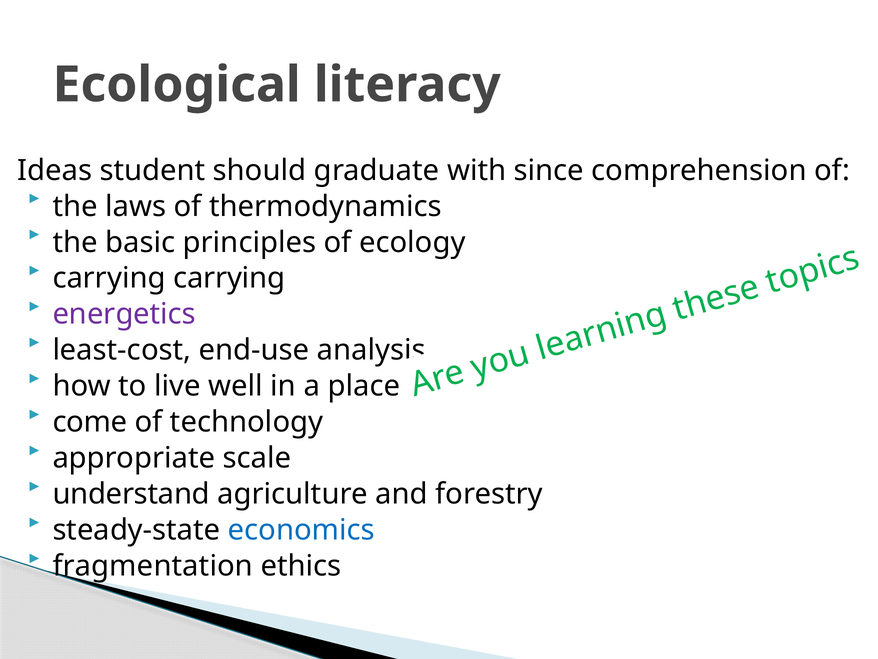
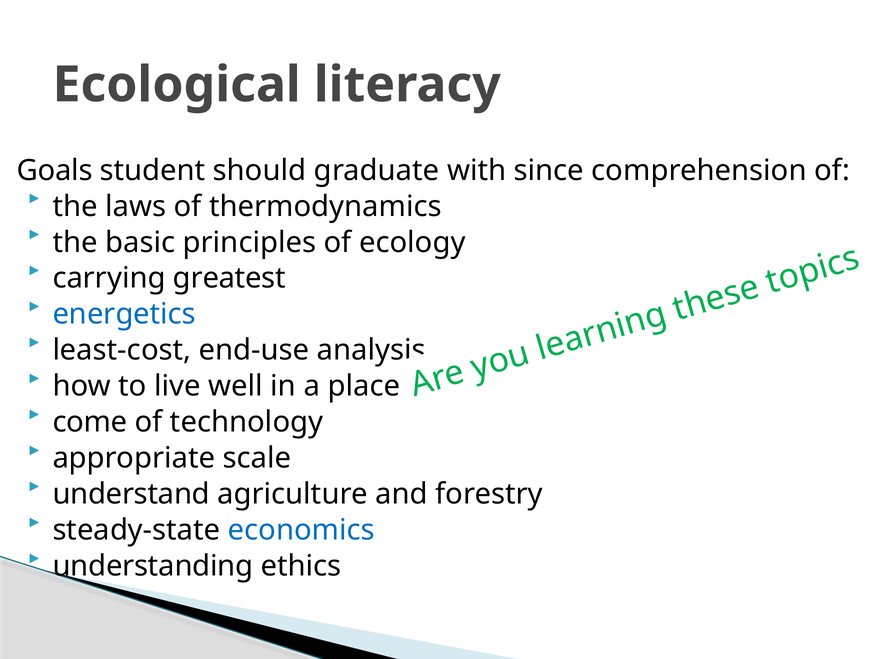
Ideas: Ideas -> Goals
carrying carrying: carrying -> greatest
energetics colour: purple -> blue
fragmentation: fragmentation -> understanding
